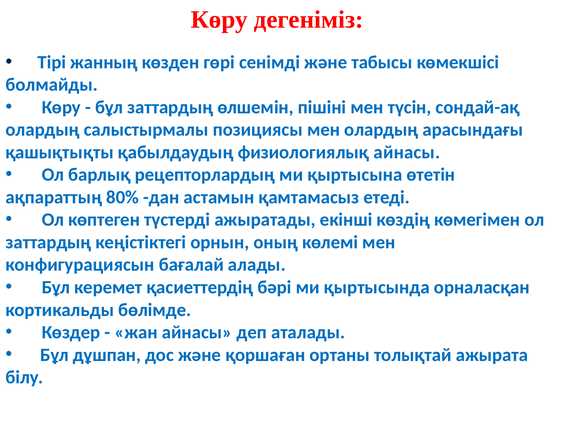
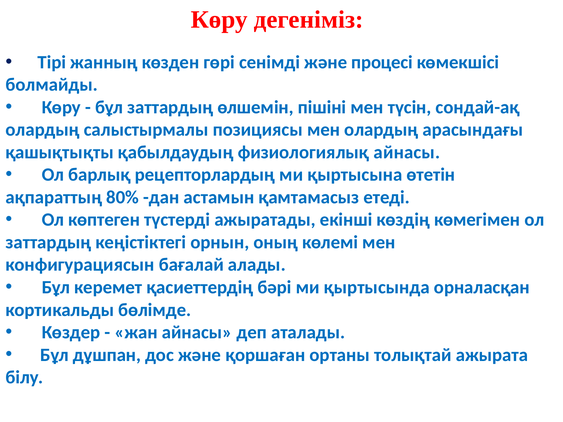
табысы: табысы -> процесі
